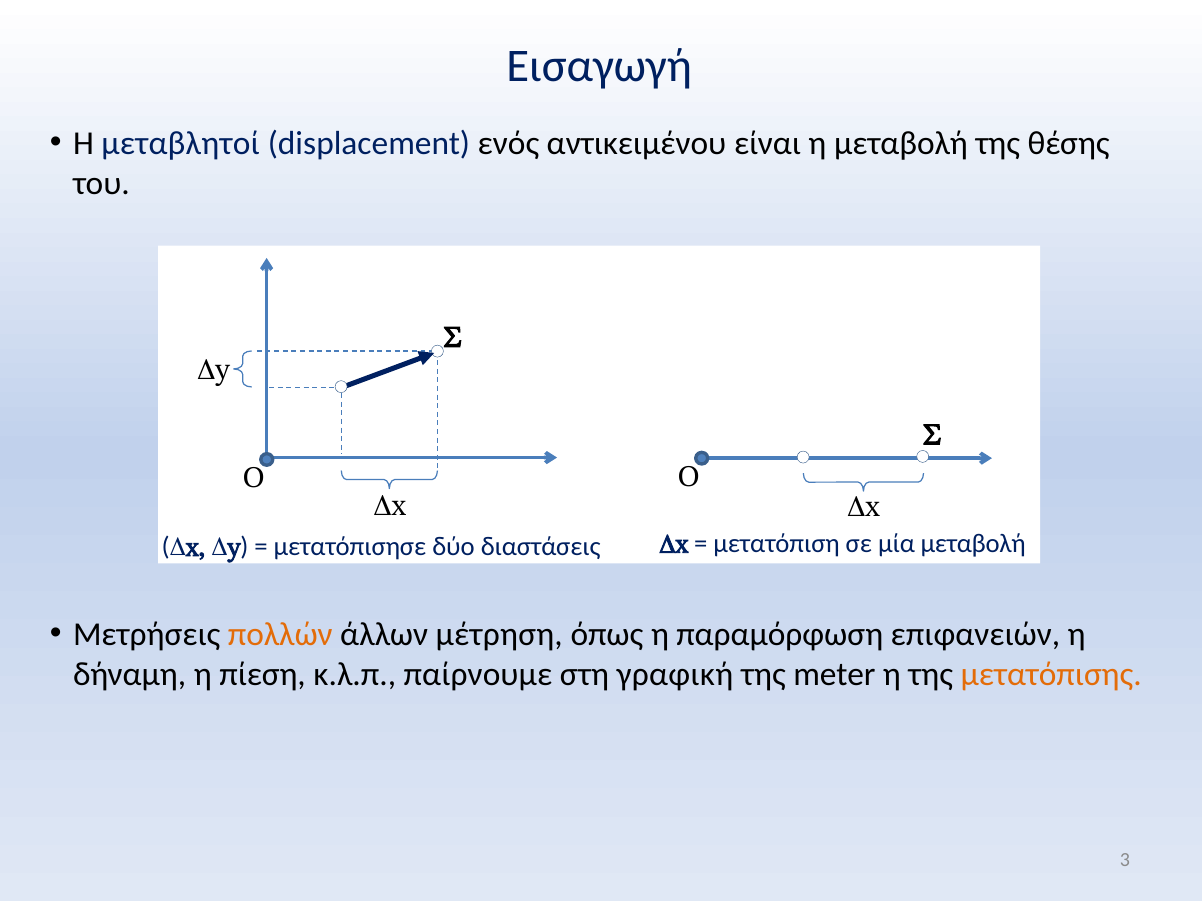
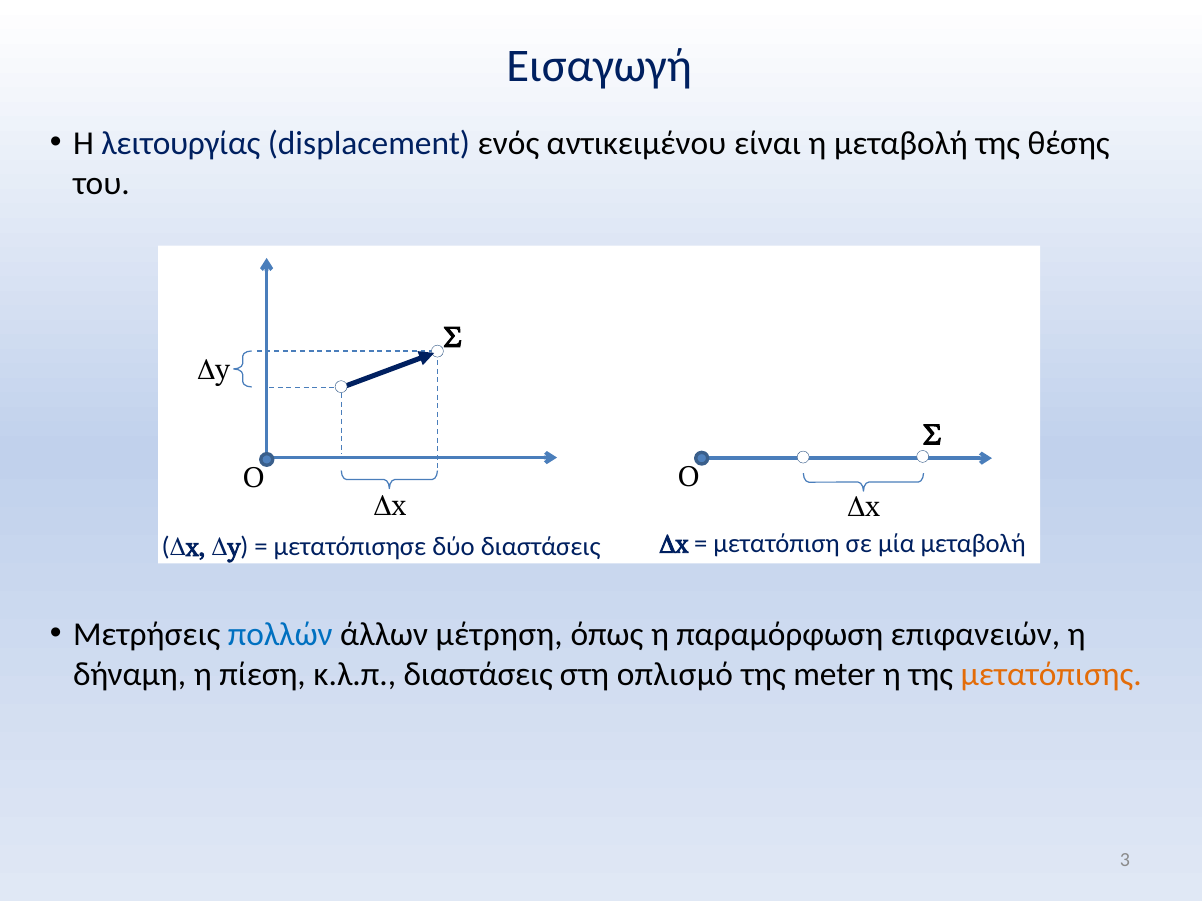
μεταβλητοί: μεταβλητοί -> λειτουργίας
πολλών colour: orange -> blue
κ.λ.π παίρνουμε: παίρνουμε -> διαστάσεις
γραφική: γραφική -> οπλισμό
